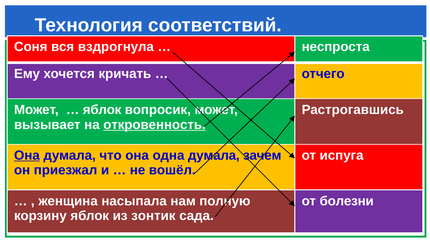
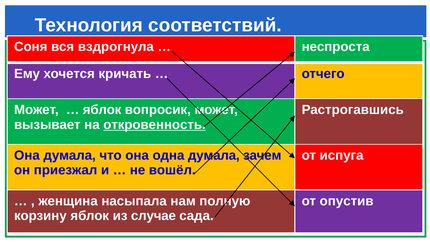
Она at (27, 155) underline: present -> none
болезни: болезни -> опустив
зонтик: зонтик -> случае
